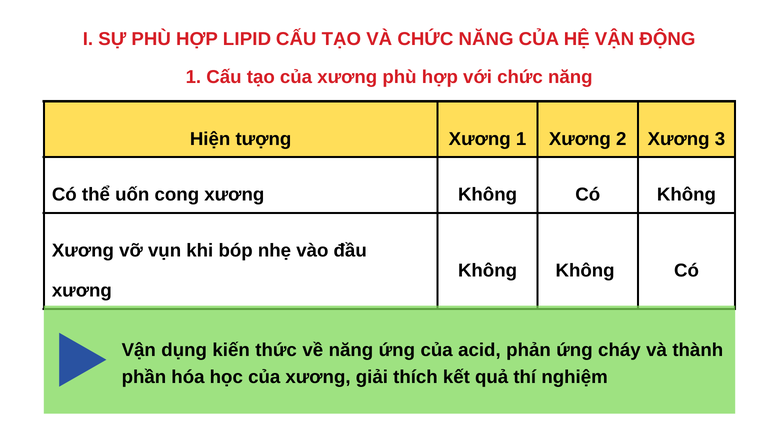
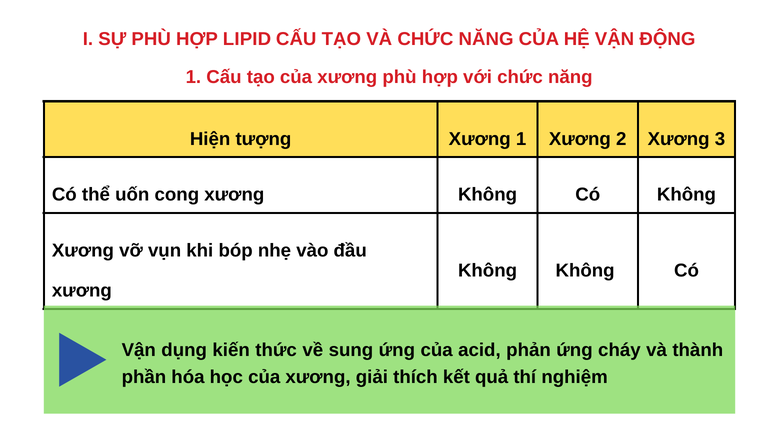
về năng: năng -> sung
